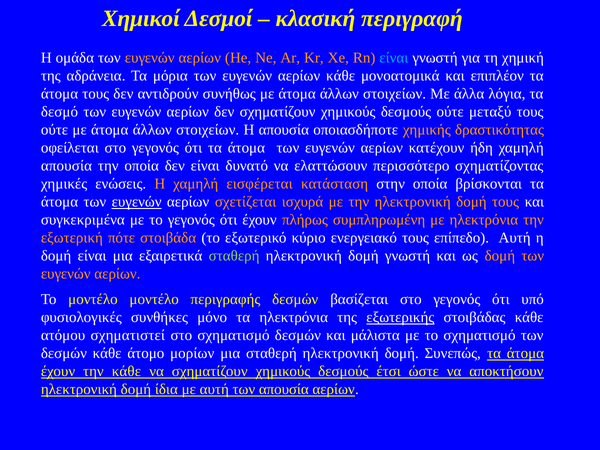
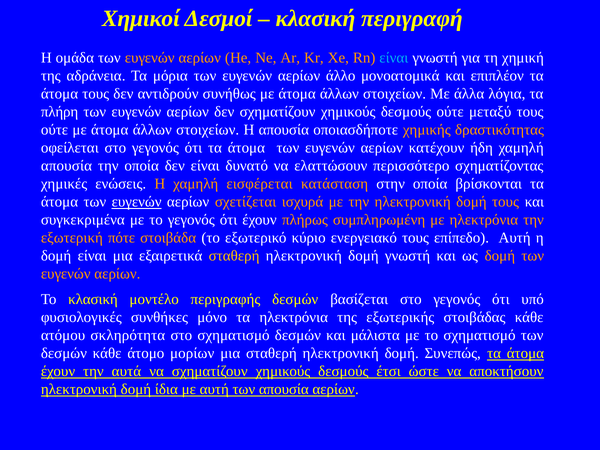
αερίων κάθε: κάθε -> άλλο
δεσμό: δεσμό -> πλήρη
σταθερή at (234, 256) colour: light green -> yellow
Το μοντέλο: μοντέλο -> κλασική
εξωτερικής underline: present -> none
σχηματιστεί: σχηματιστεί -> σκληρότητα
την κάθε: κάθε -> αυτά
